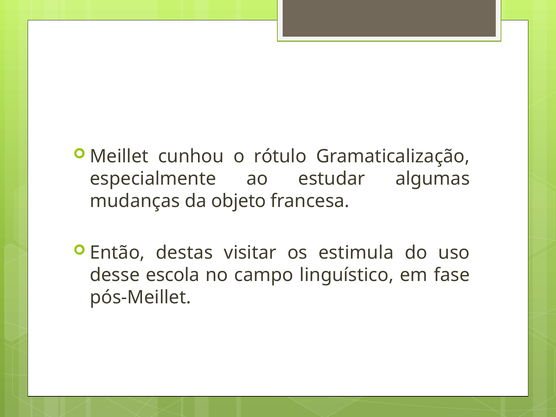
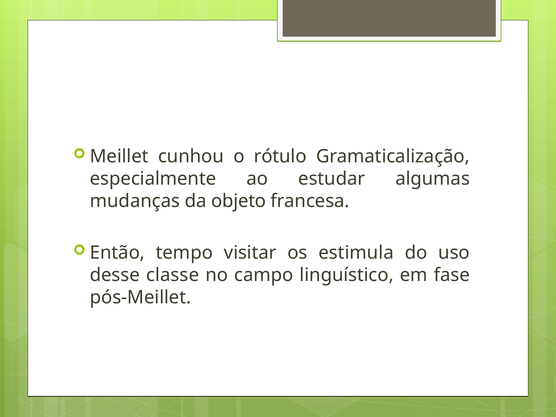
destas: destas -> tempo
escola: escola -> classe
